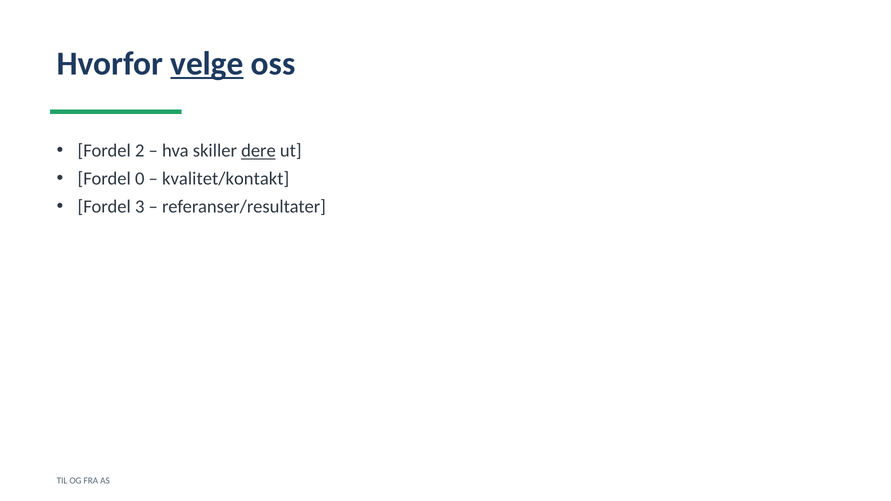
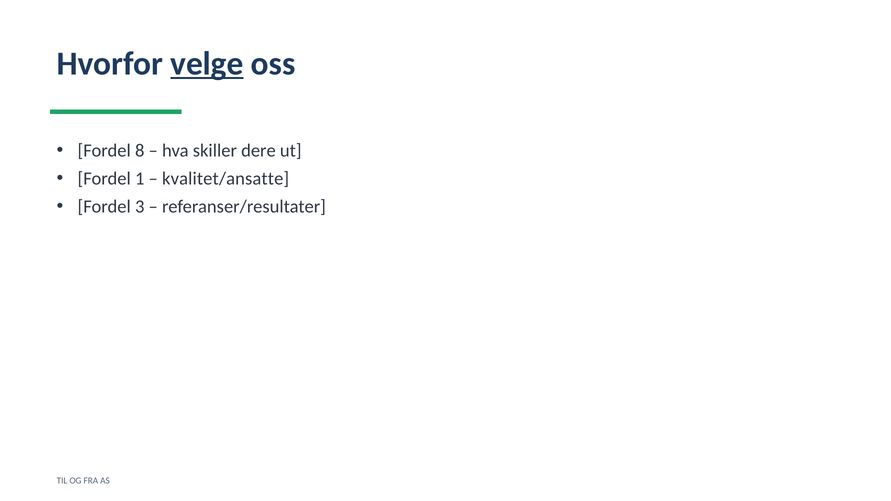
2: 2 -> 8
dere underline: present -> none
0: 0 -> 1
kvalitet/kontakt: kvalitet/kontakt -> kvalitet/ansatte
